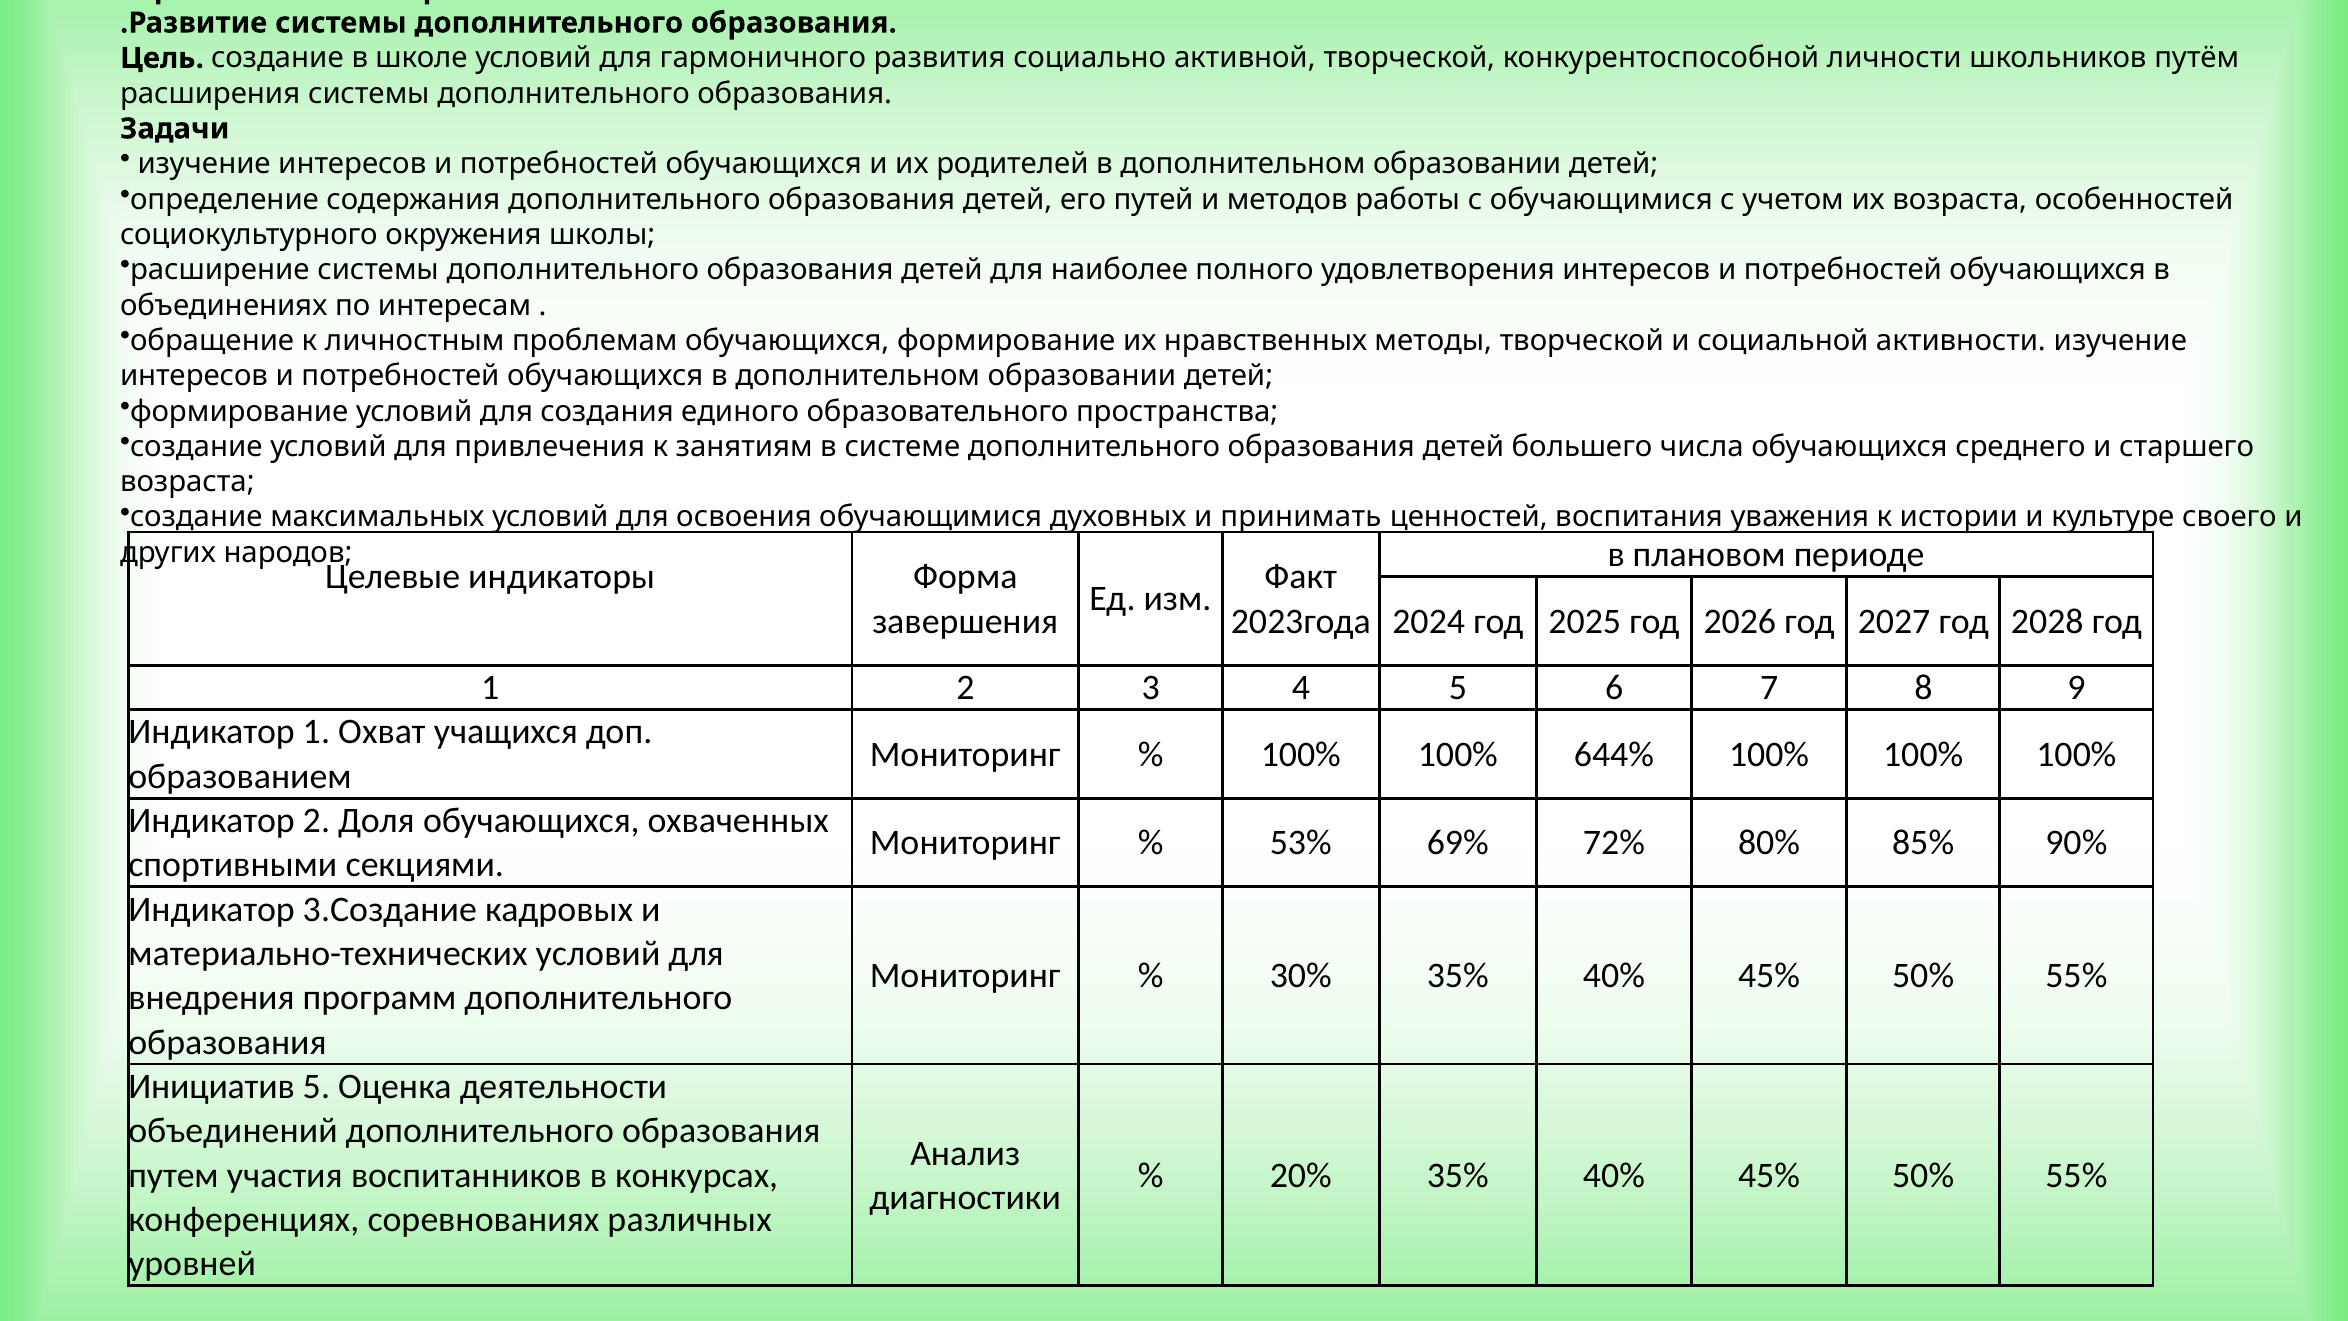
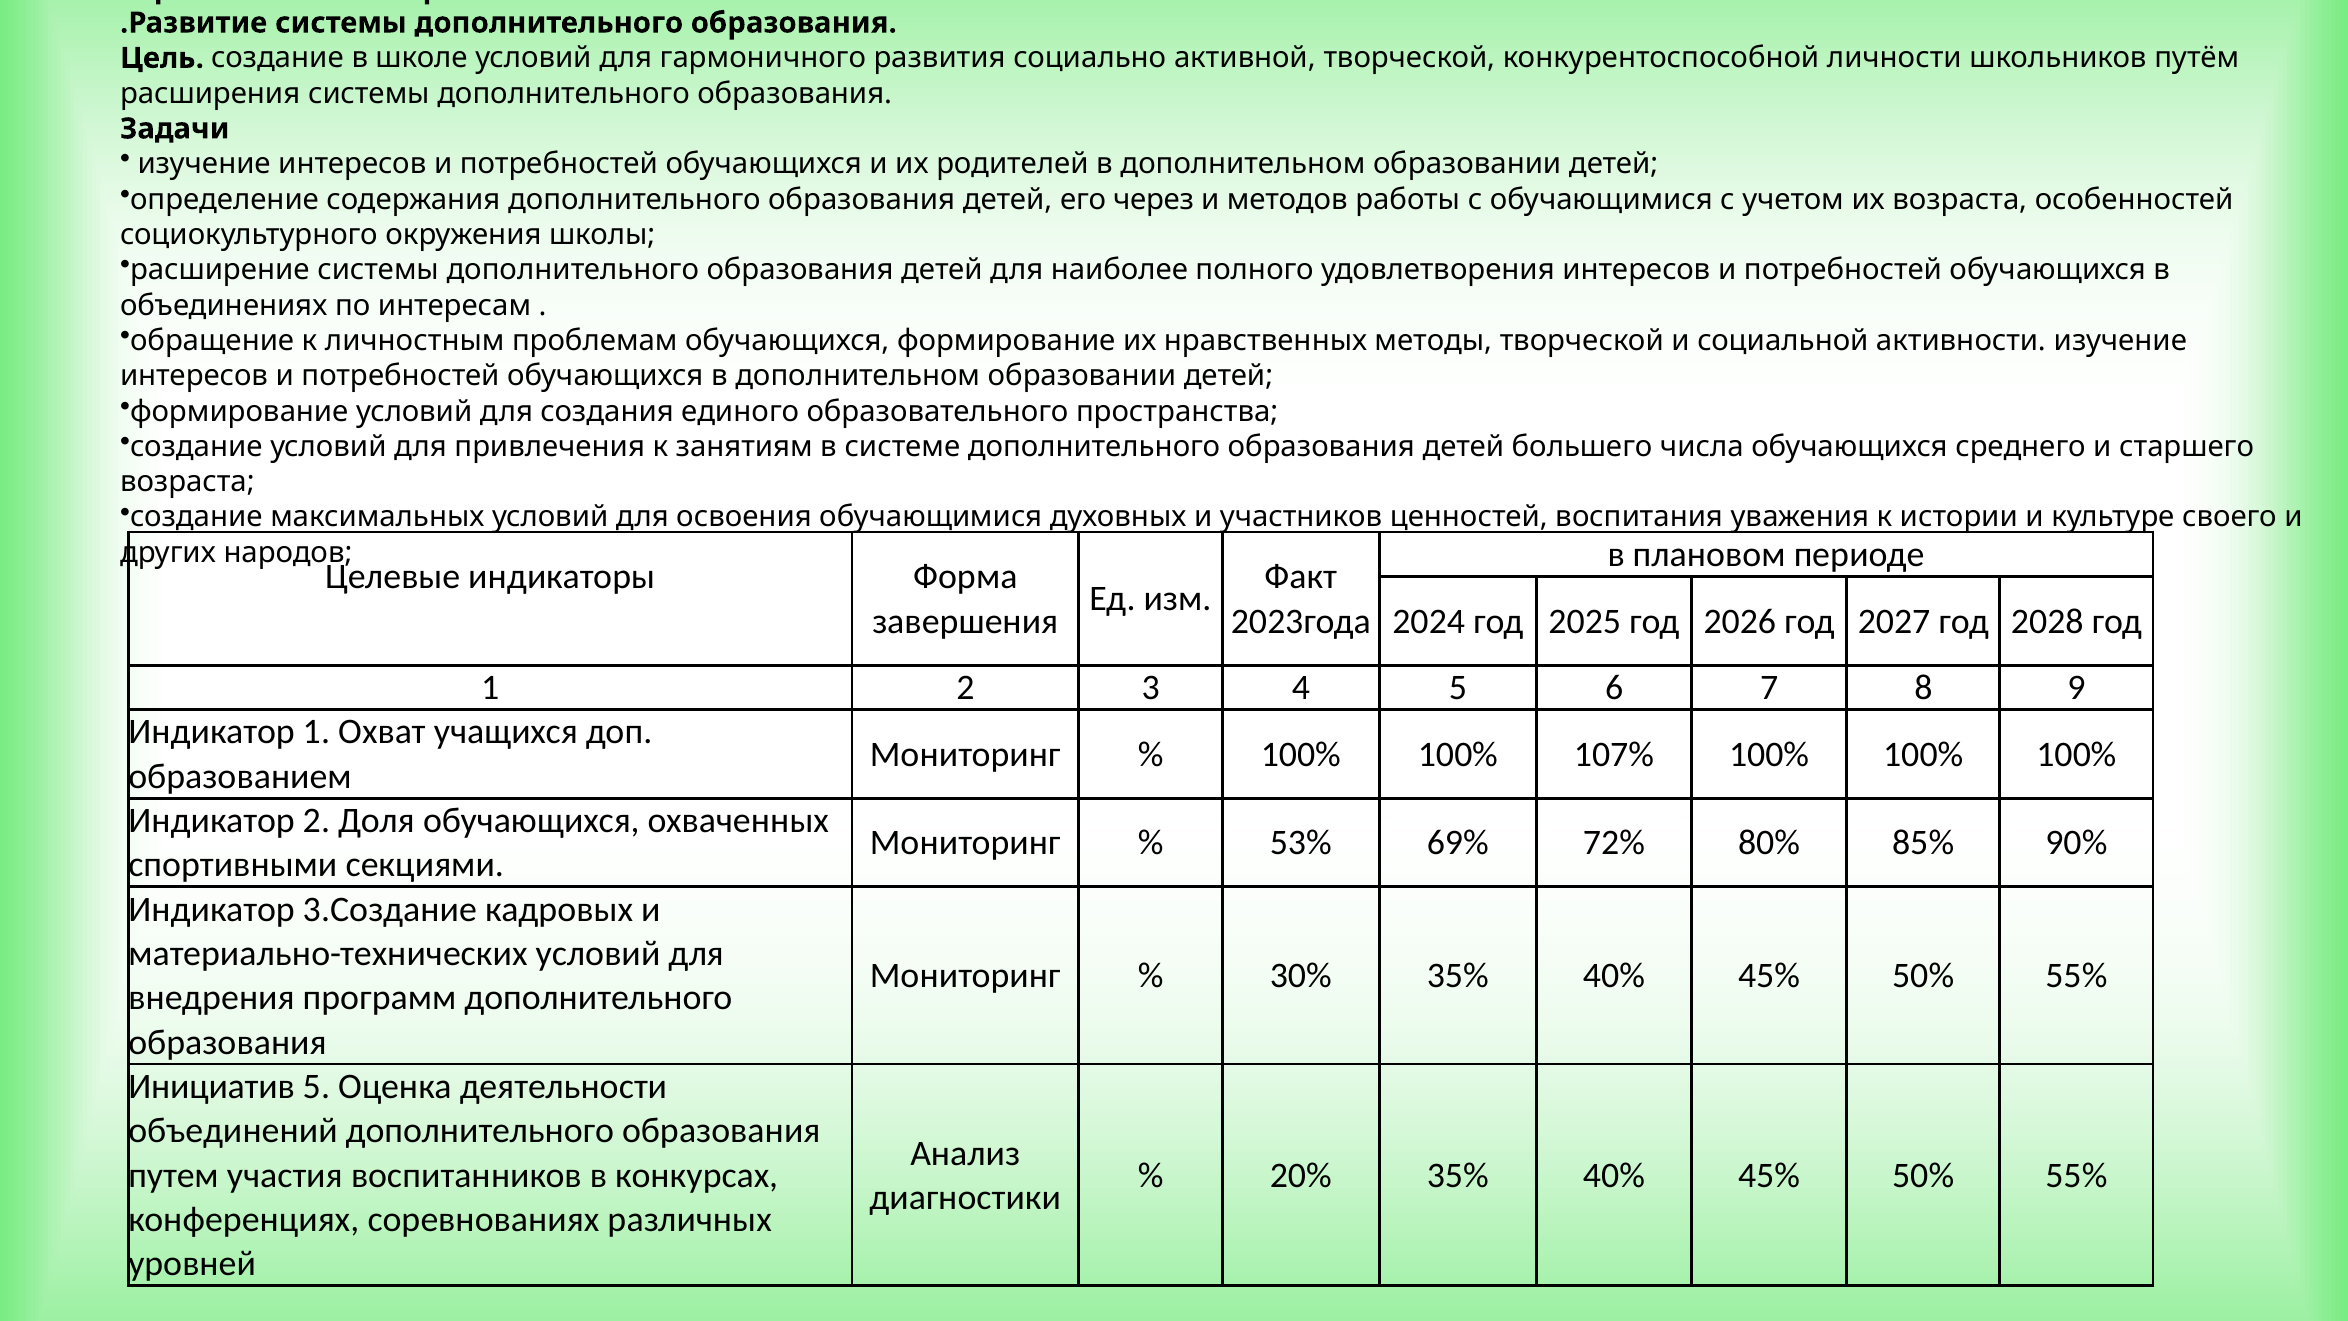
путей: путей -> через
принимать: принимать -> участников
644%: 644% -> 107%
